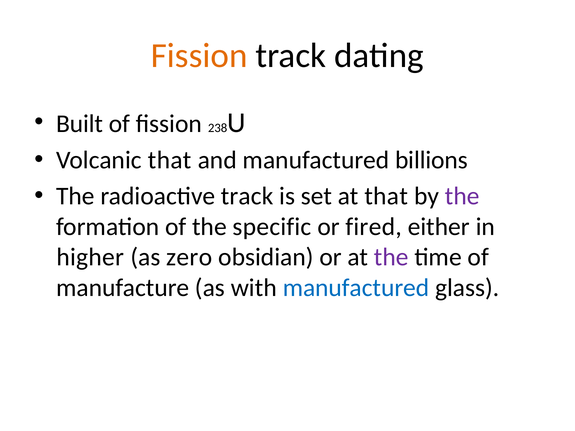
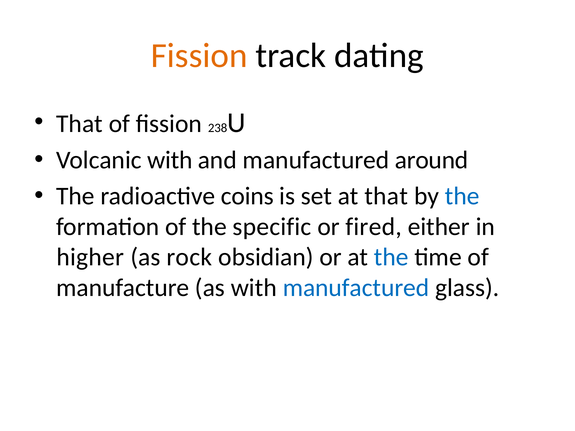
Built at (80, 124): Built -> That
Volcanic that: that -> with
billions: billions -> around
radioactive track: track -> coins
the at (462, 196) colour: purple -> blue
zero: zero -> rock
the at (391, 257) colour: purple -> blue
